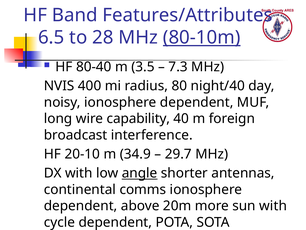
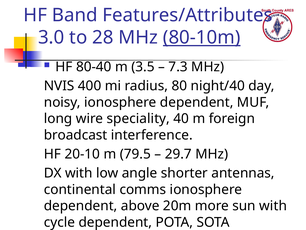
6.5: 6.5 -> 3.0
capability: capability -> speciality
34.9: 34.9 -> 79.5
angle underline: present -> none
